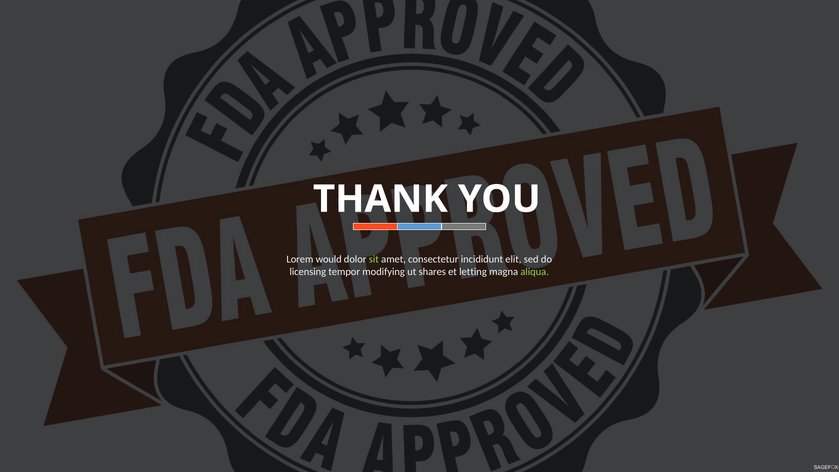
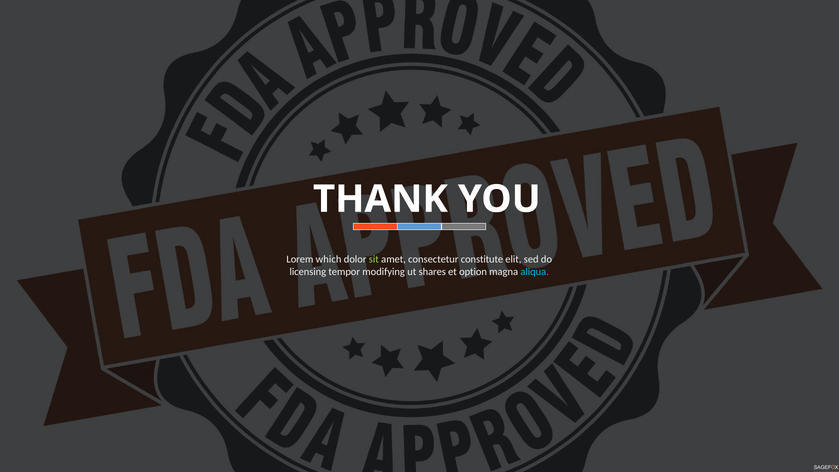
would: would -> which
incididunt: incididunt -> constitute
letting: letting -> option
aliqua colour: light green -> light blue
